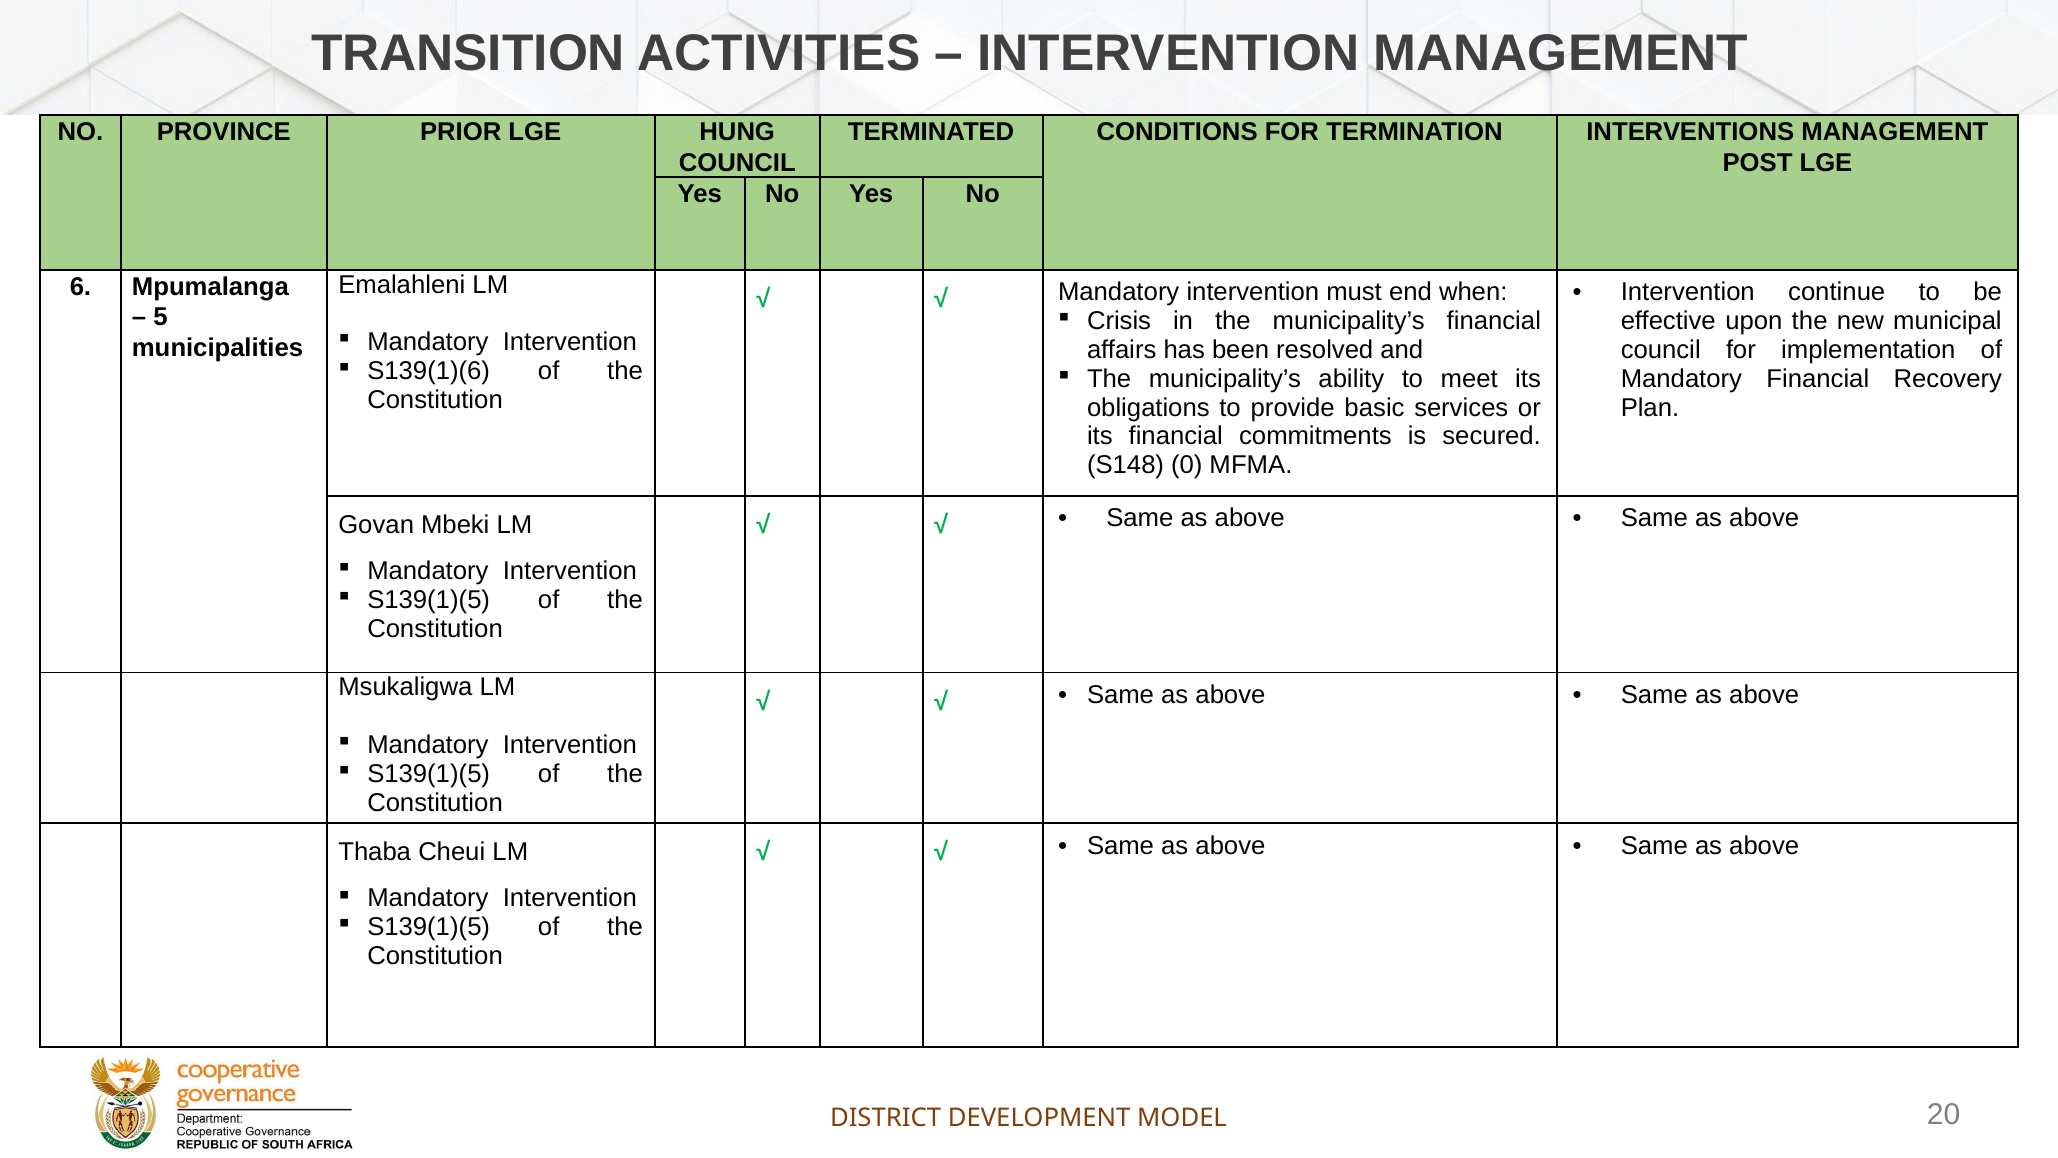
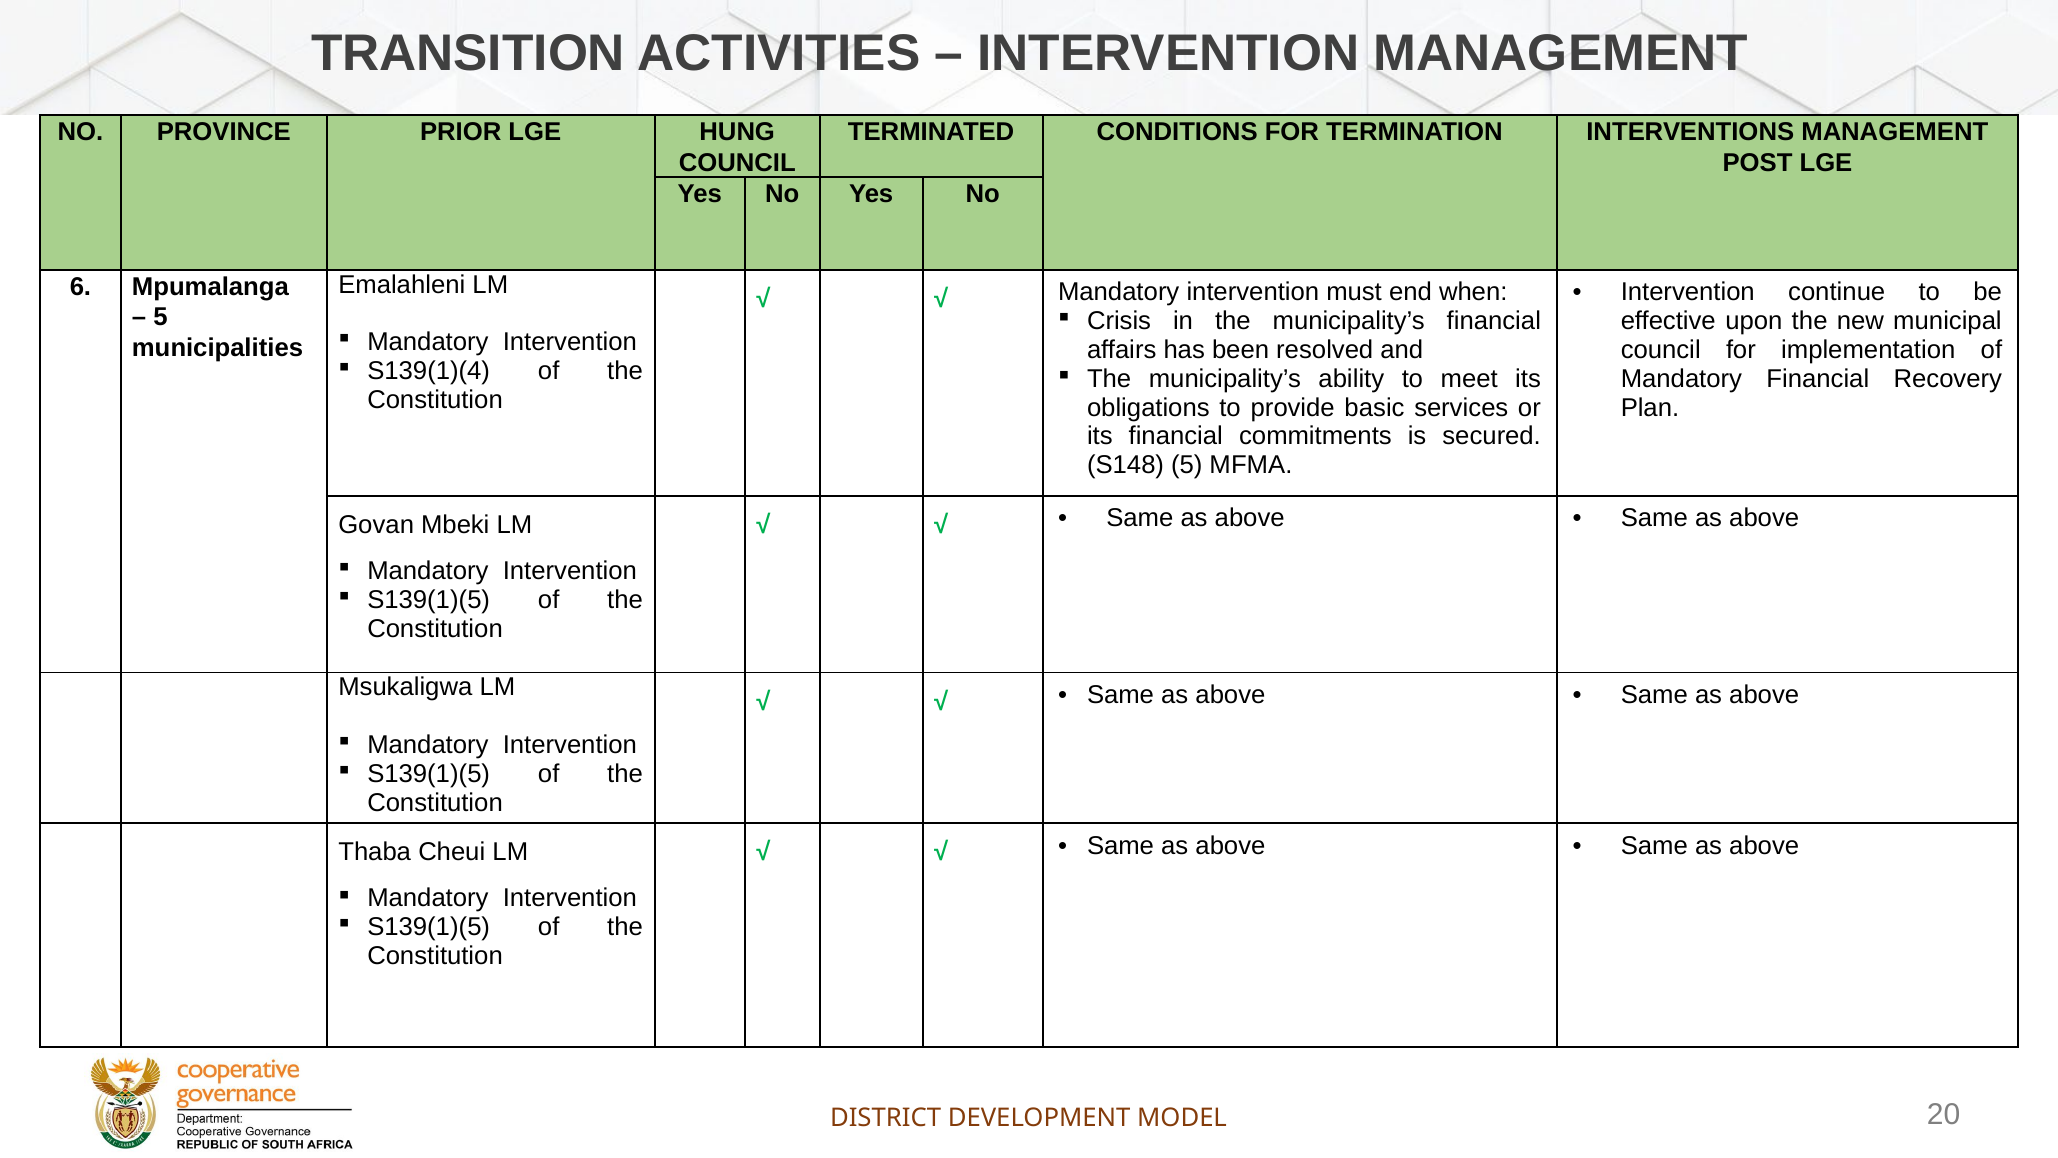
S139(1)(6: S139(1)(6 -> S139(1)(4
S148 0: 0 -> 5
